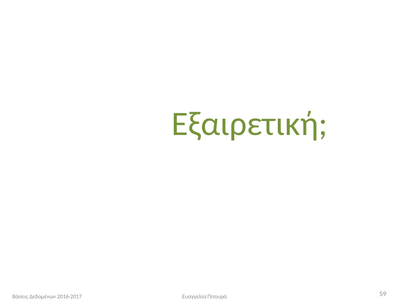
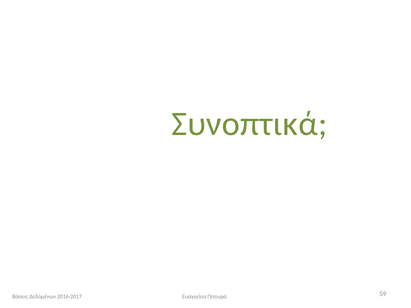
Εξαιρετική: Εξαιρετική -> Συνοπτικά
